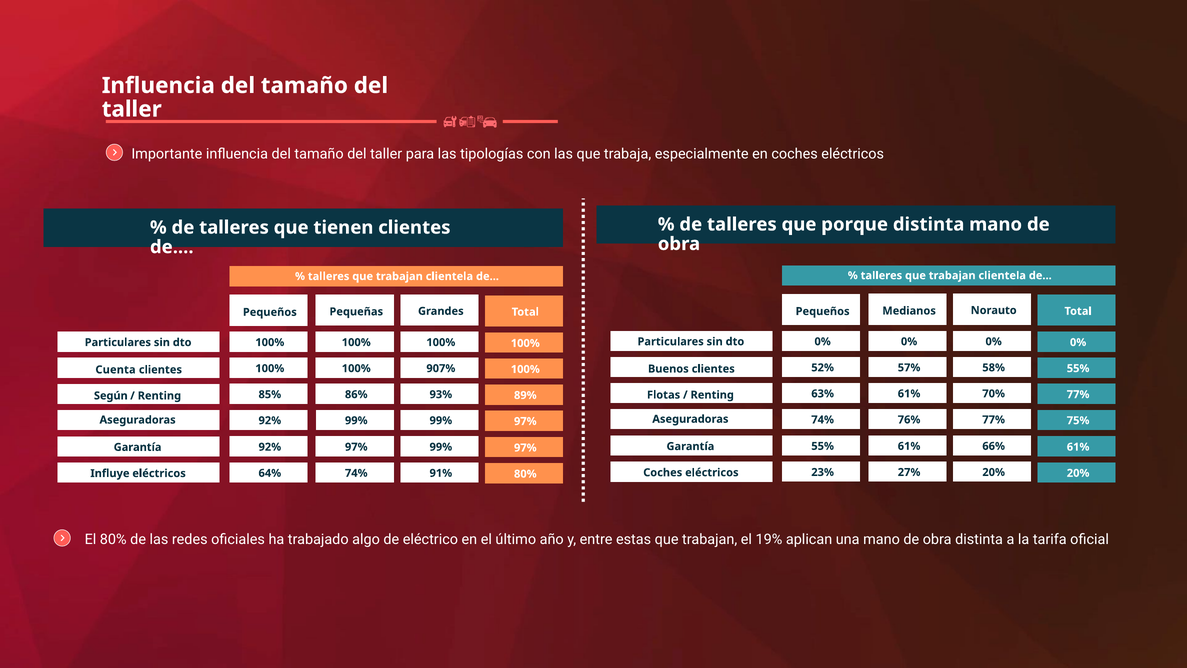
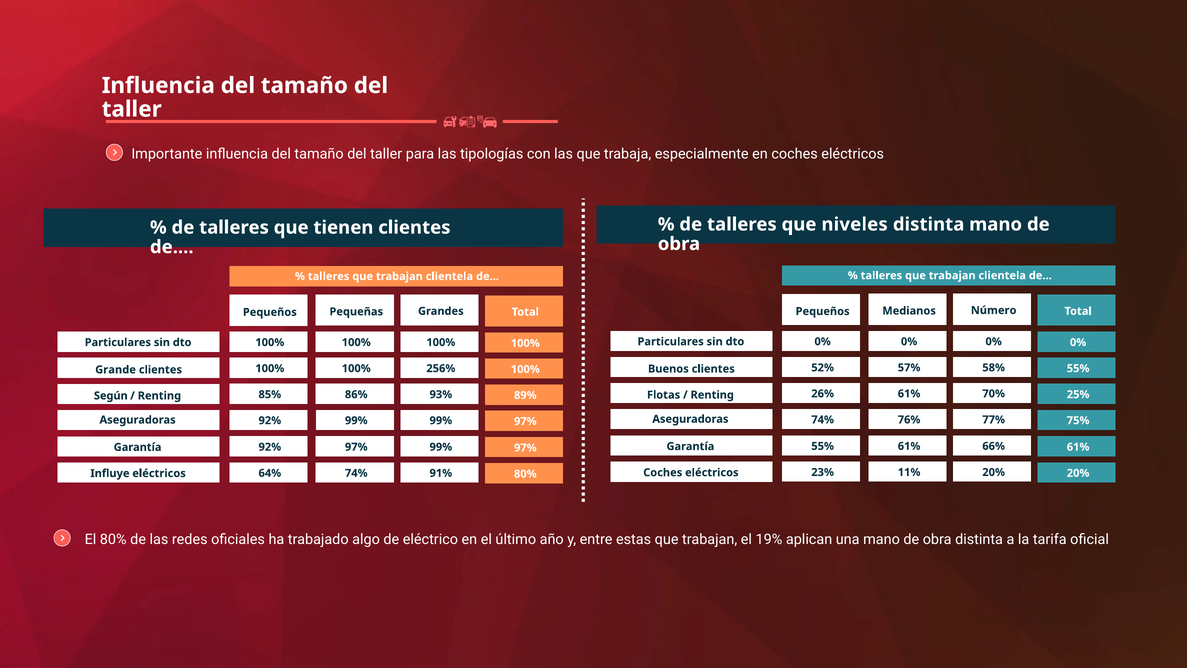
porque: porque -> niveles
Norauto: Norauto -> Número
907%: 907% -> 256%
Cuenta: Cuenta -> Grande
63%: 63% -> 26%
77% at (1078, 394): 77% -> 25%
27%: 27% -> 11%
